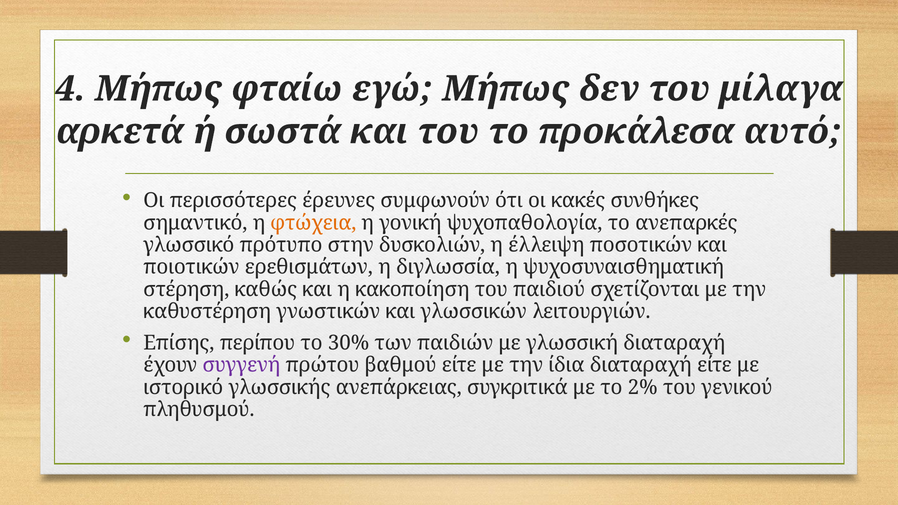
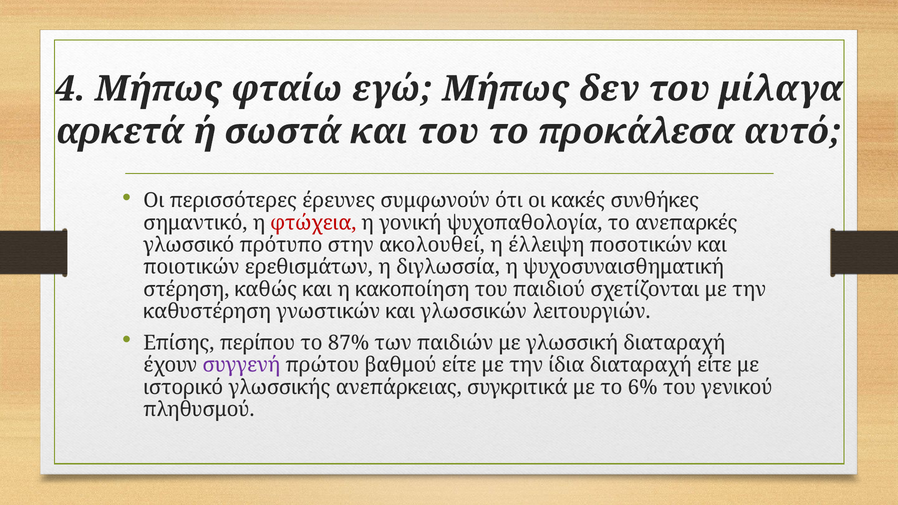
φτώχεια colour: orange -> red
δυσκολιών: δυσκολιών -> ακολουθεί
30%: 30% -> 87%
2%: 2% -> 6%
